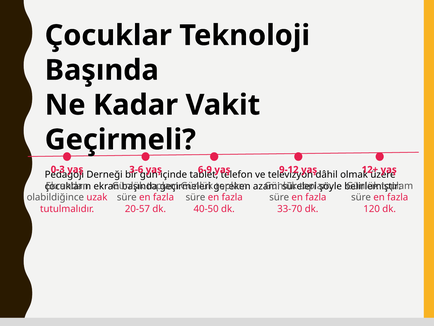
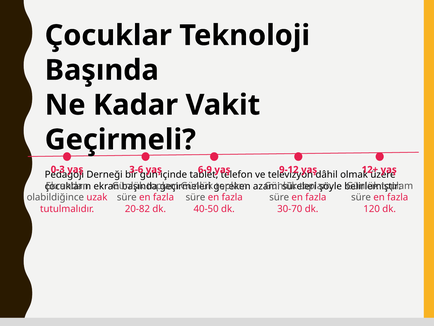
20-57: 20-57 -> 20-82
33-70: 33-70 -> 30-70
